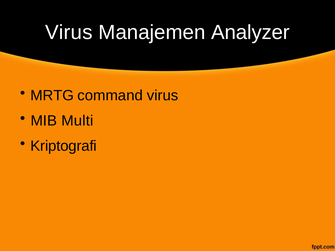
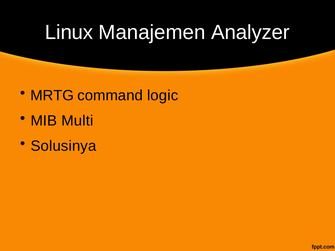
Virus at (69, 32): Virus -> Linux
command virus: virus -> logic
Kriptografi: Kriptografi -> Solusinya
